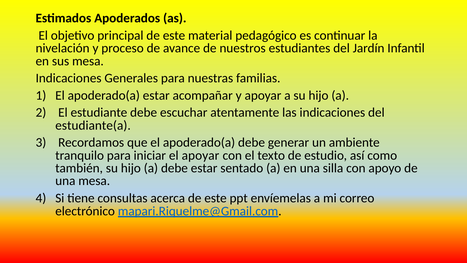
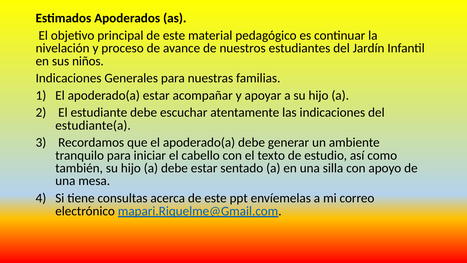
sus mesa: mesa -> niños
el apoyar: apoyar -> cabello
